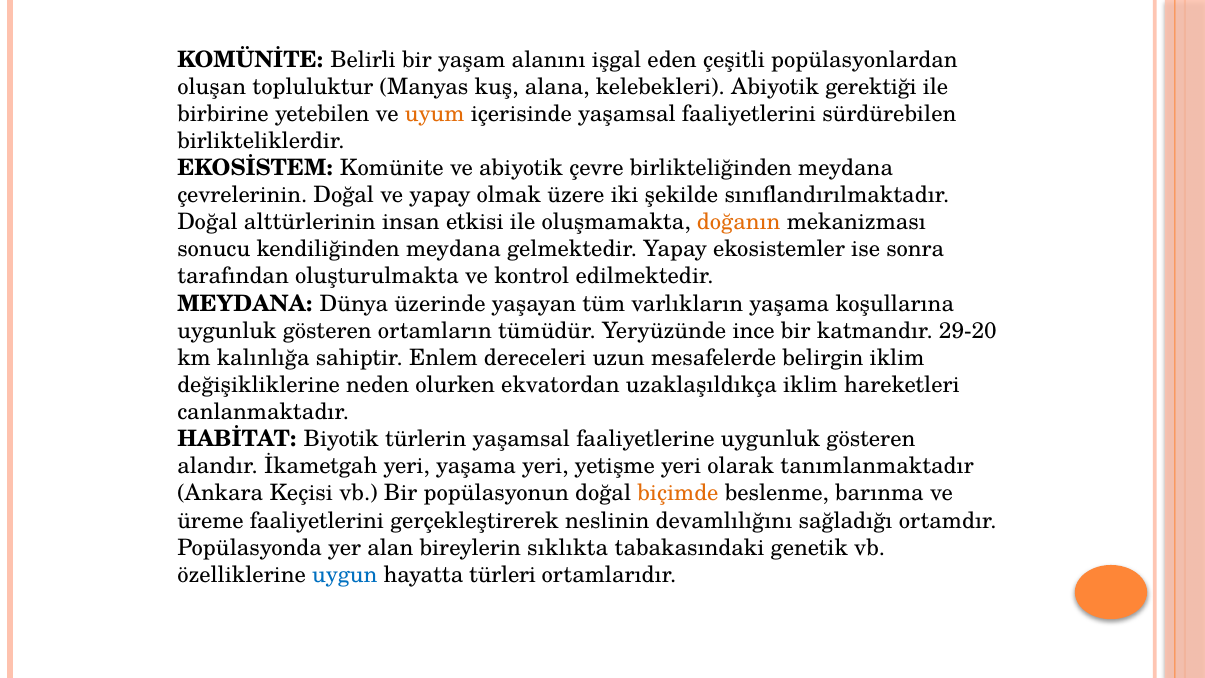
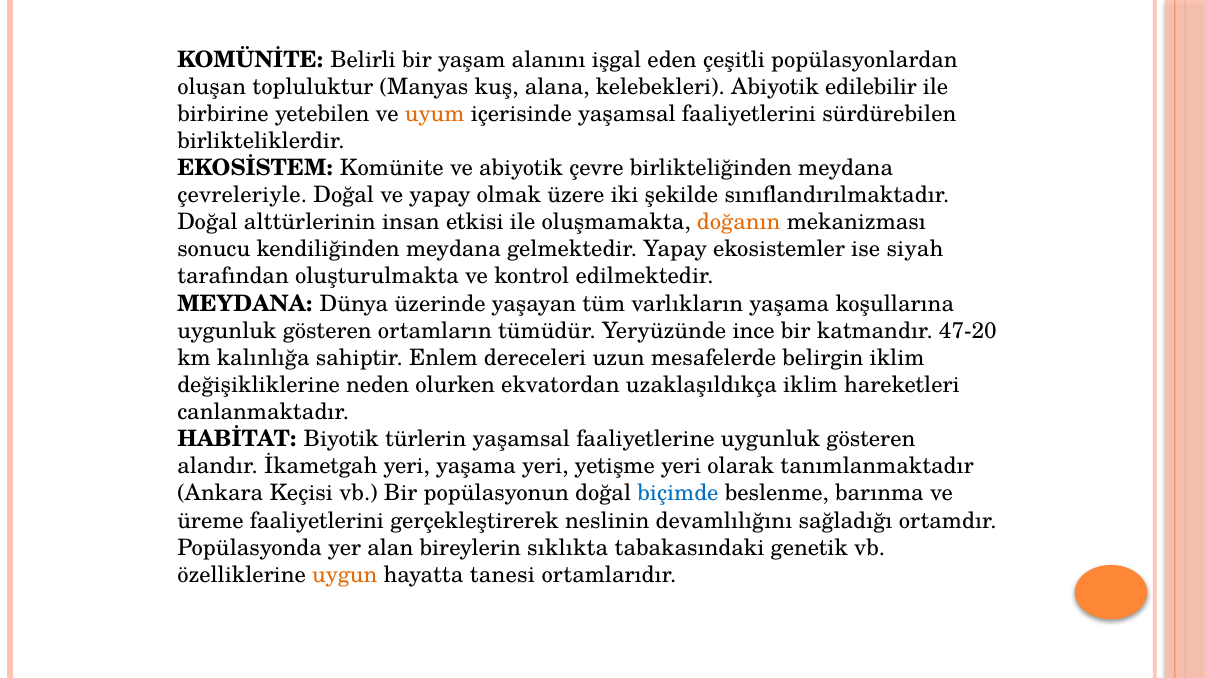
gerektiği: gerektiği -> edilebilir
çevrelerinin: çevrelerinin -> çevreleriyle
sonra: sonra -> siyah
29-20: 29-20 -> 47-20
biçimde colour: orange -> blue
uygun colour: blue -> orange
türleri: türleri -> tanesi
